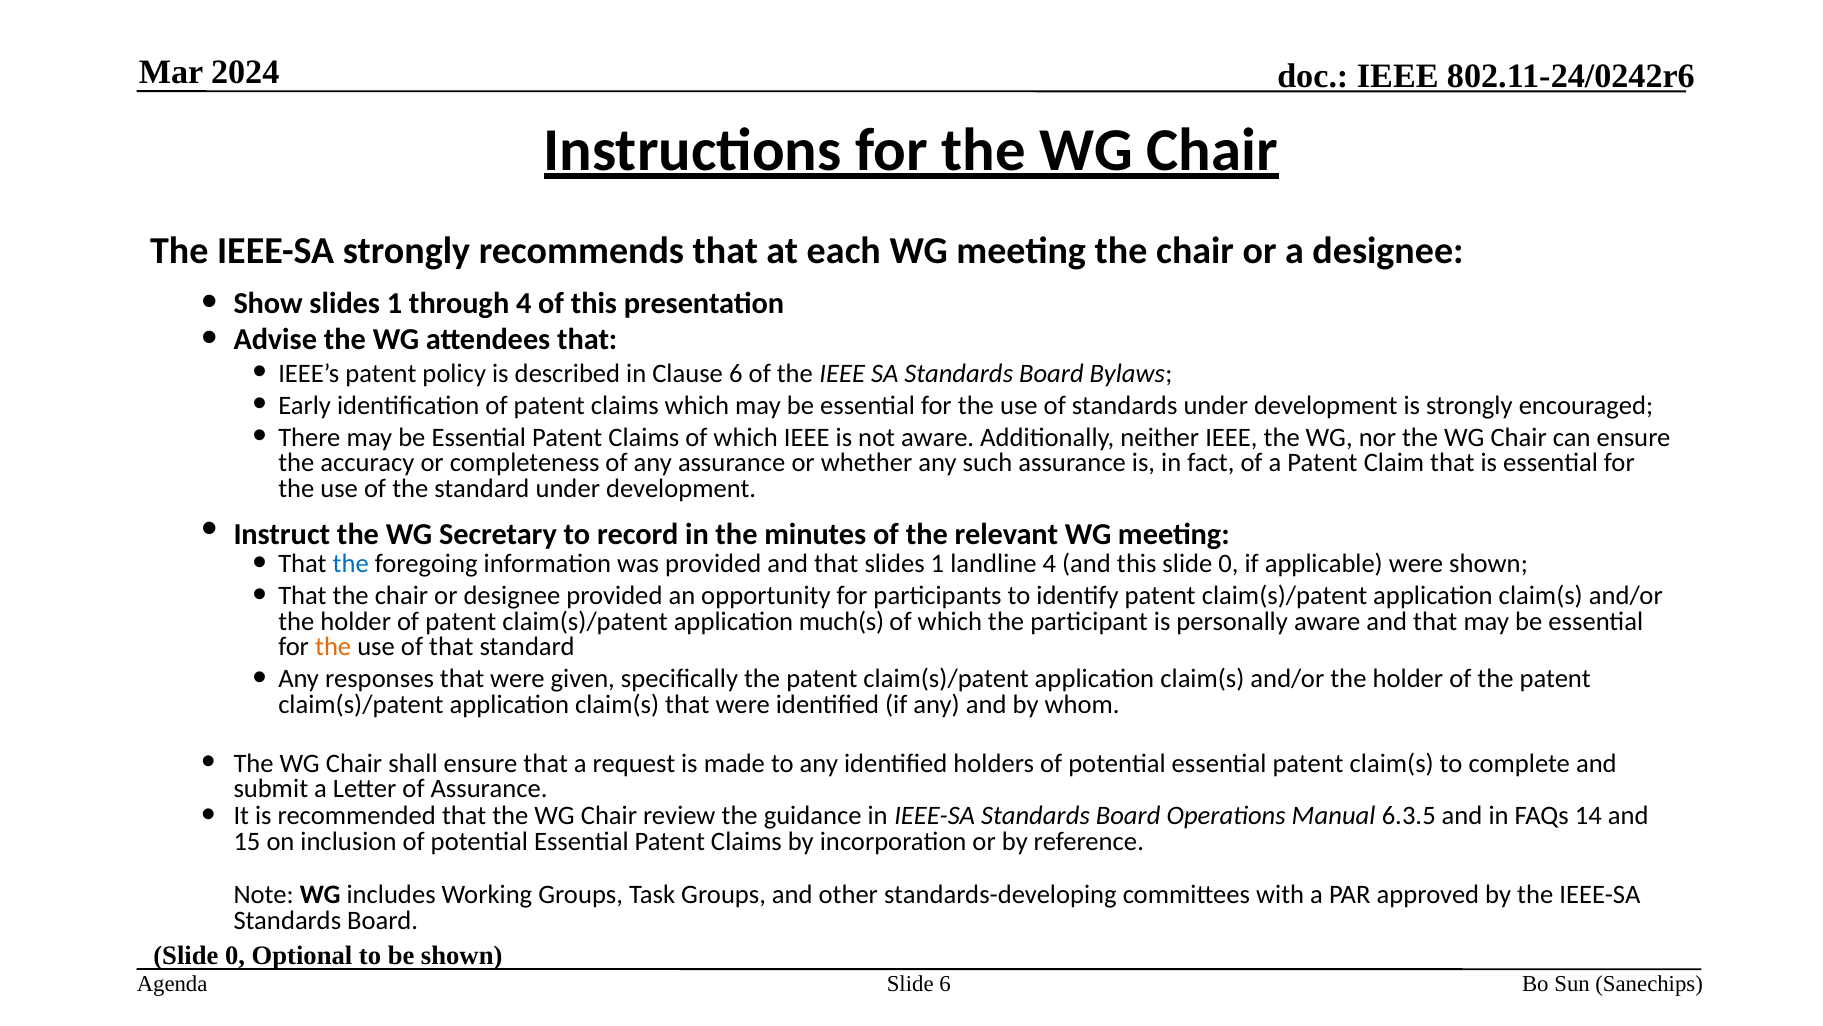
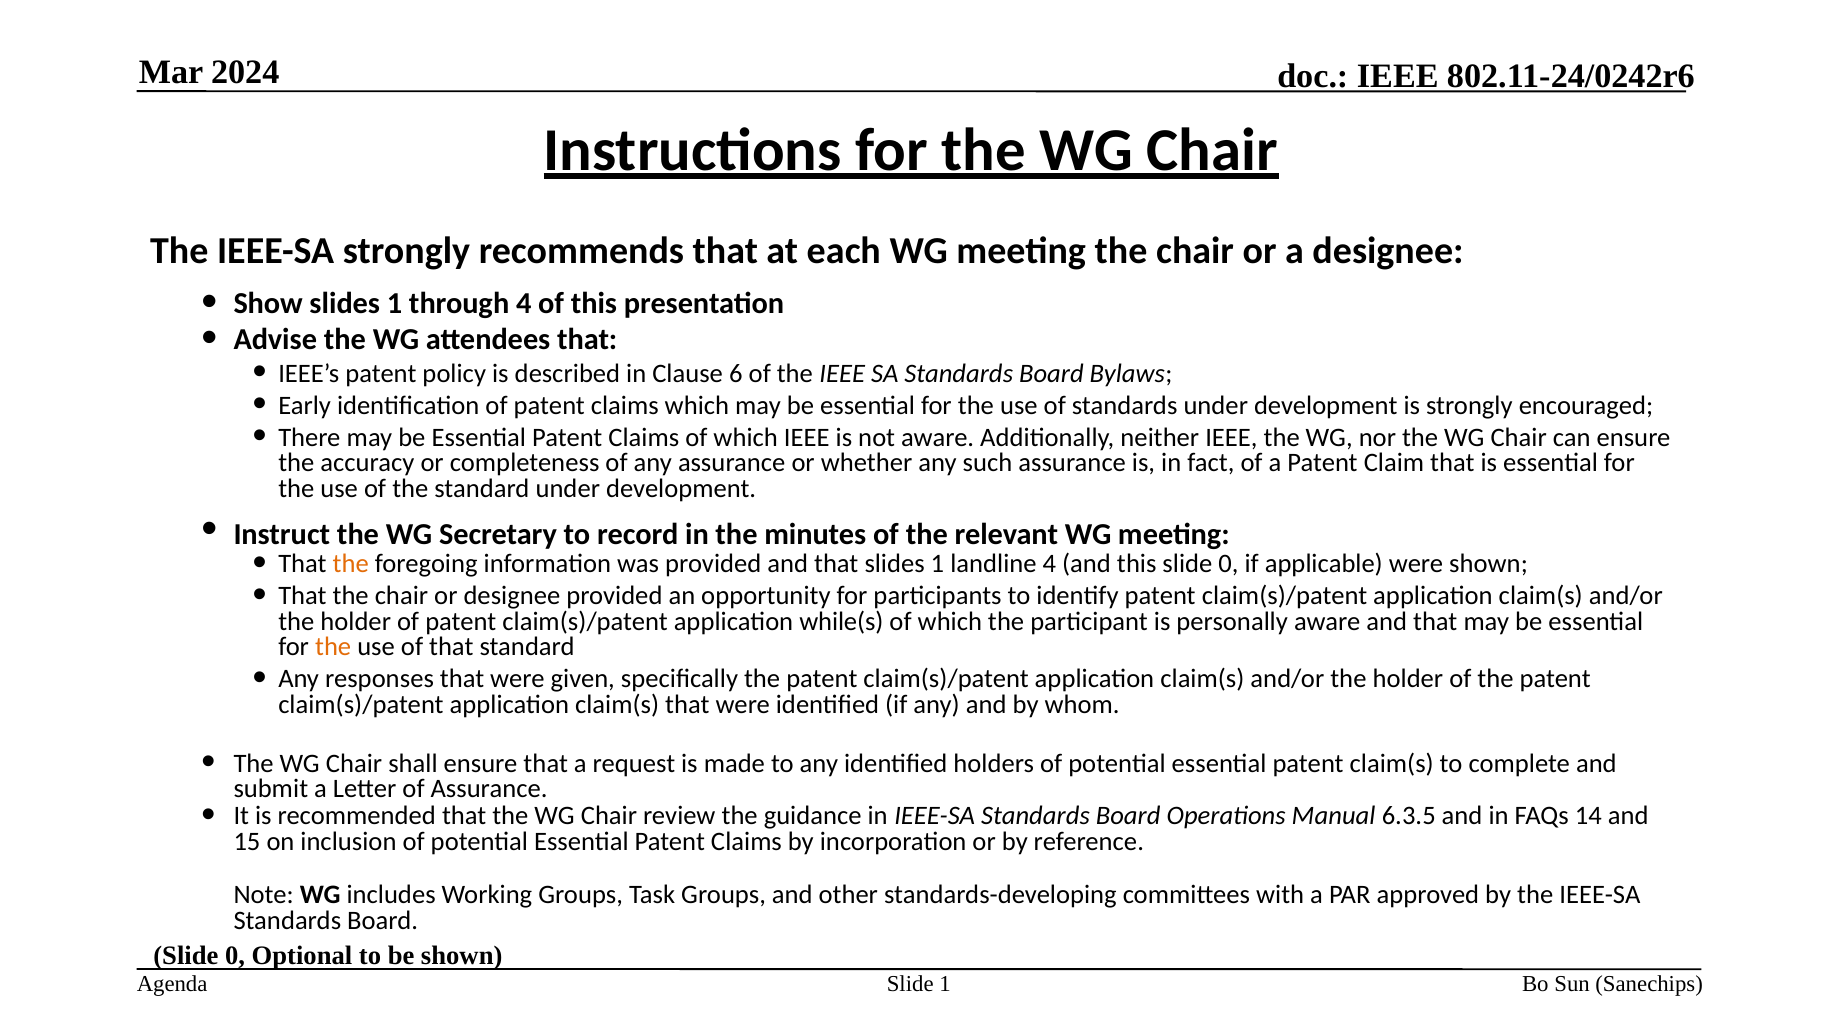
the at (351, 564) colour: blue -> orange
much(s: much(s -> while(s
Slide 6: 6 -> 1
